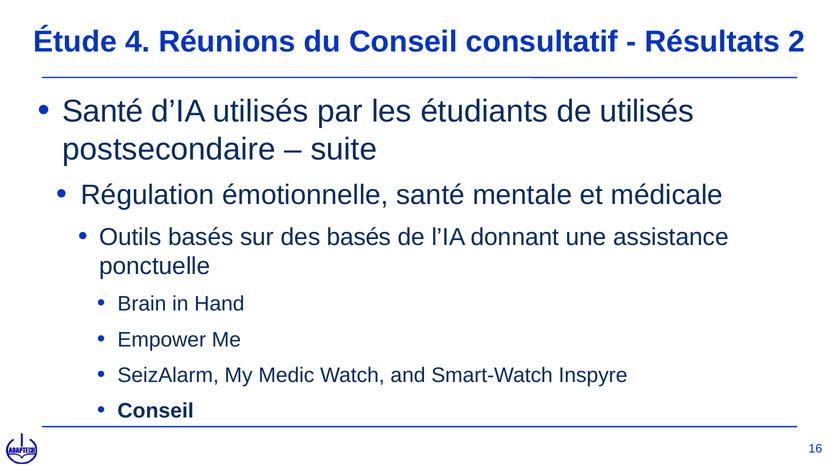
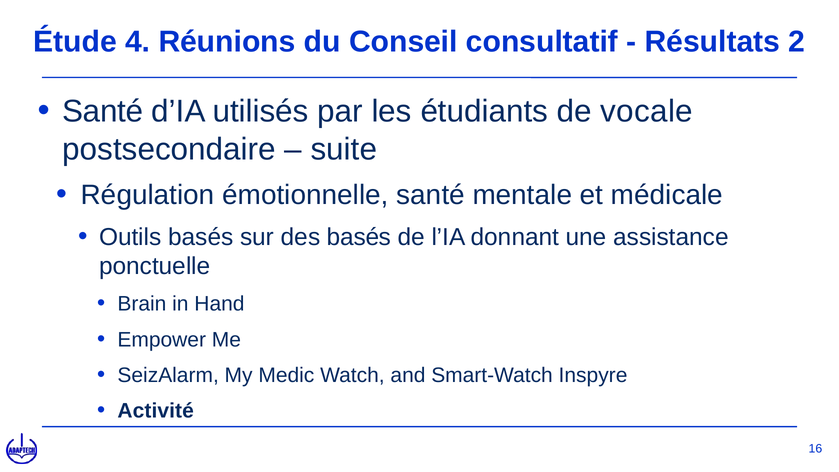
de utilisés: utilisés -> vocale
Conseil at (156, 411): Conseil -> Activité
